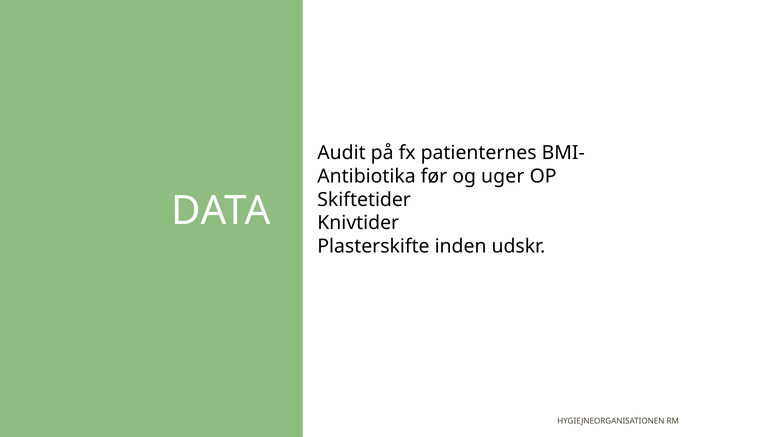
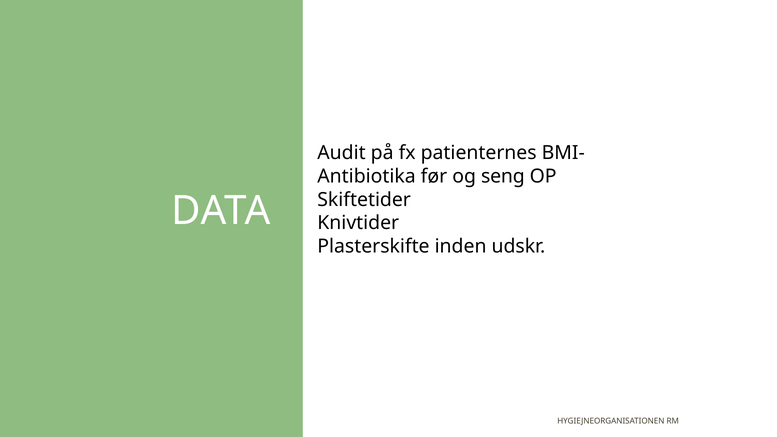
uger: uger -> seng
